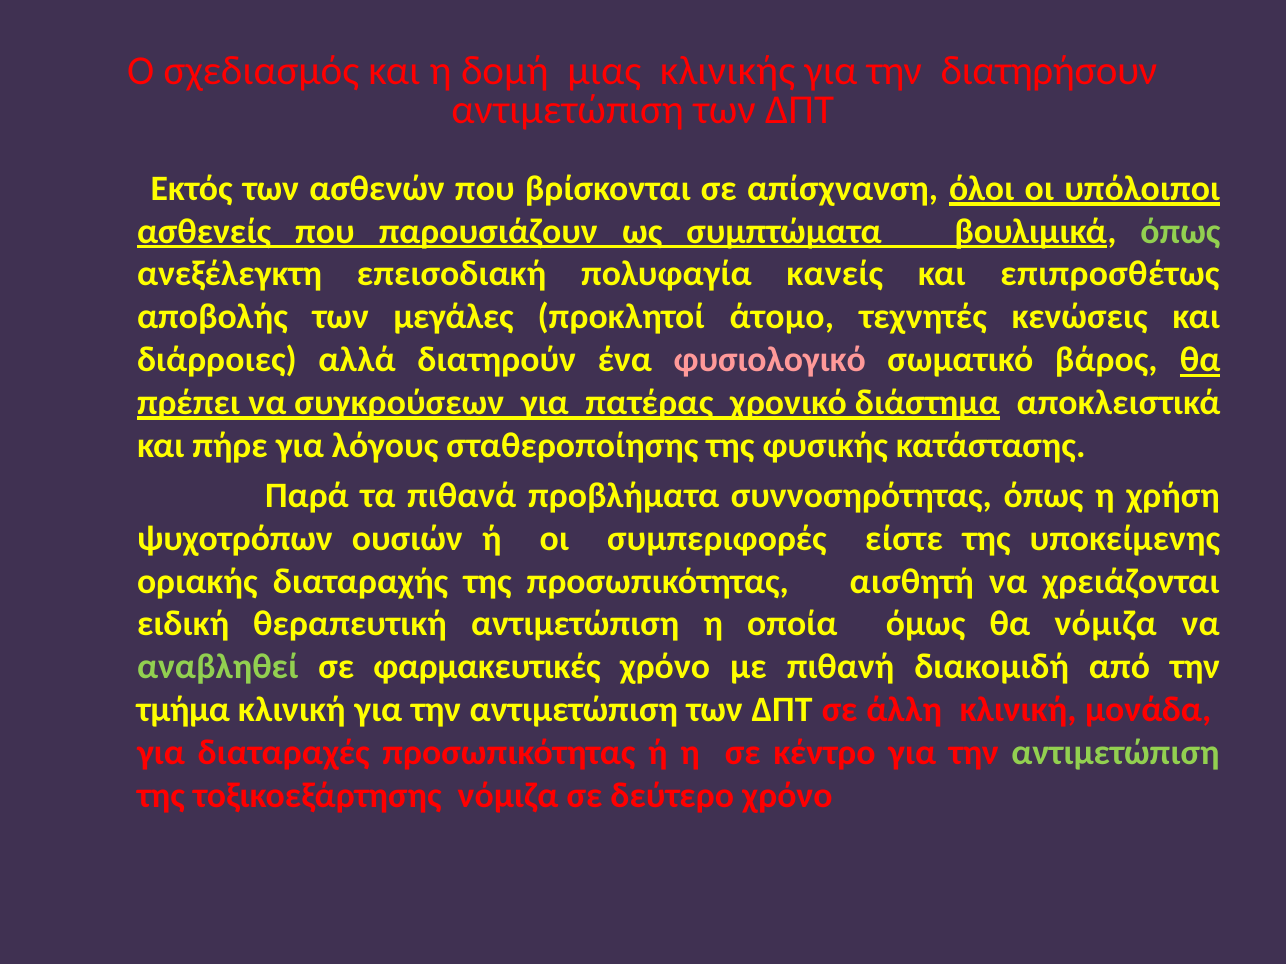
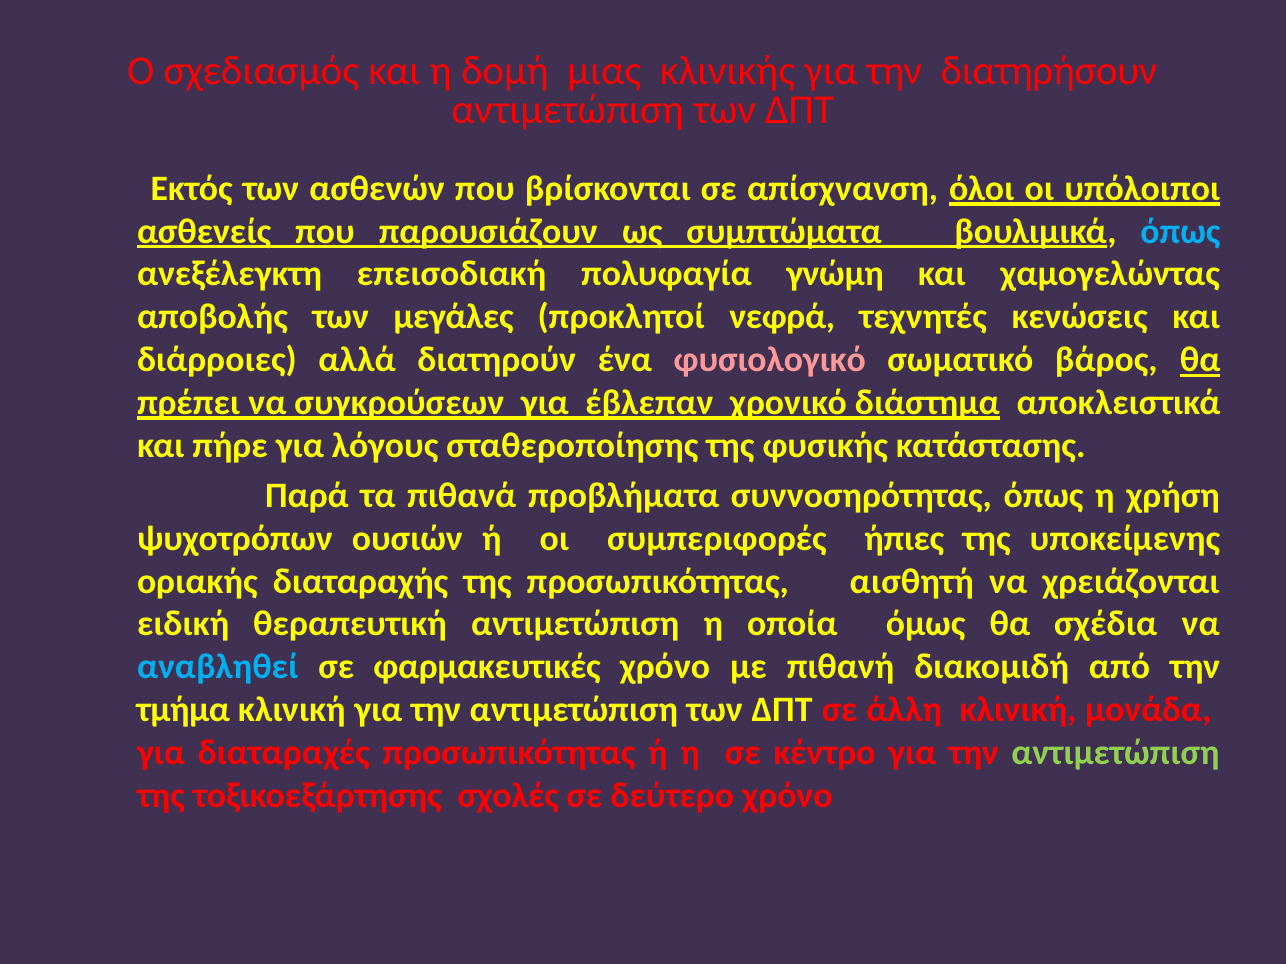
όπως at (1180, 231) colour: light green -> light blue
κανείς: κανείς -> γνώμη
επιπροσθέτως: επιπροσθέτως -> χαμογελώντας
άτομο: άτομο -> νεφρά
πατέρας: πατέρας -> έβλεπαν
είστε: είστε -> ήπιες
θα νόμιζα: νόμιζα -> σχέδια
αναβληθεί colour: light green -> light blue
τοξικοεξάρτησης νόμιζα: νόμιζα -> σχολές
